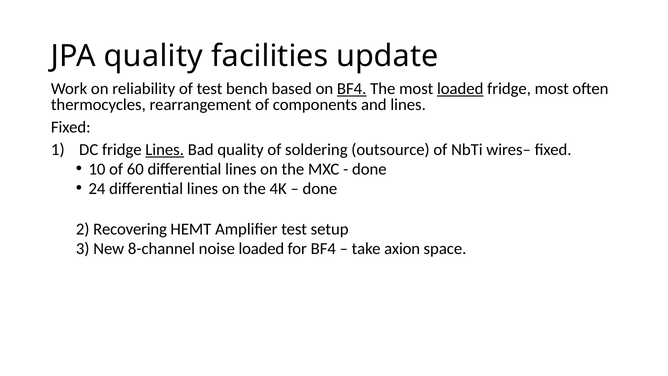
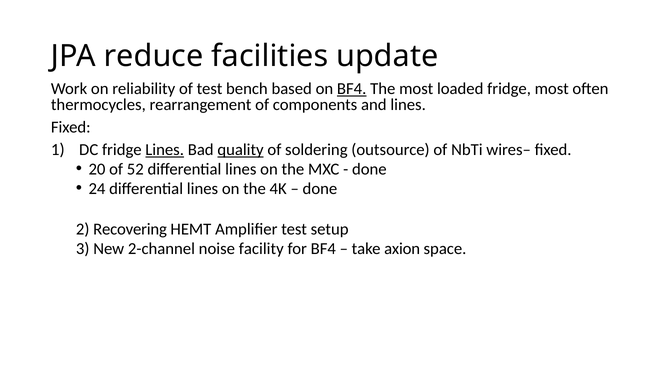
JPA quality: quality -> reduce
loaded at (460, 89) underline: present -> none
quality at (241, 150) underline: none -> present
10: 10 -> 20
60: 60 -> 52
8-channel: 8-channel -> 2-channel
noise loaded: loaded -> facility
